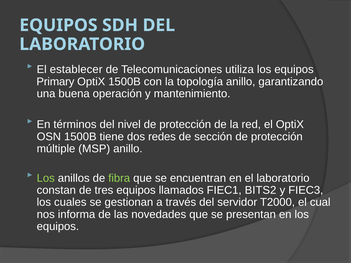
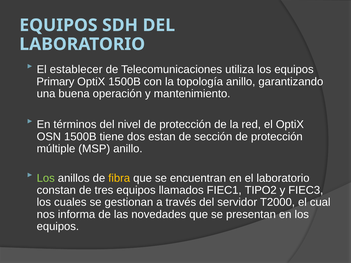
redes: redes -> estan
fibra colour: light green -> yellow
BITS2: BITS2 -> TIPO2
